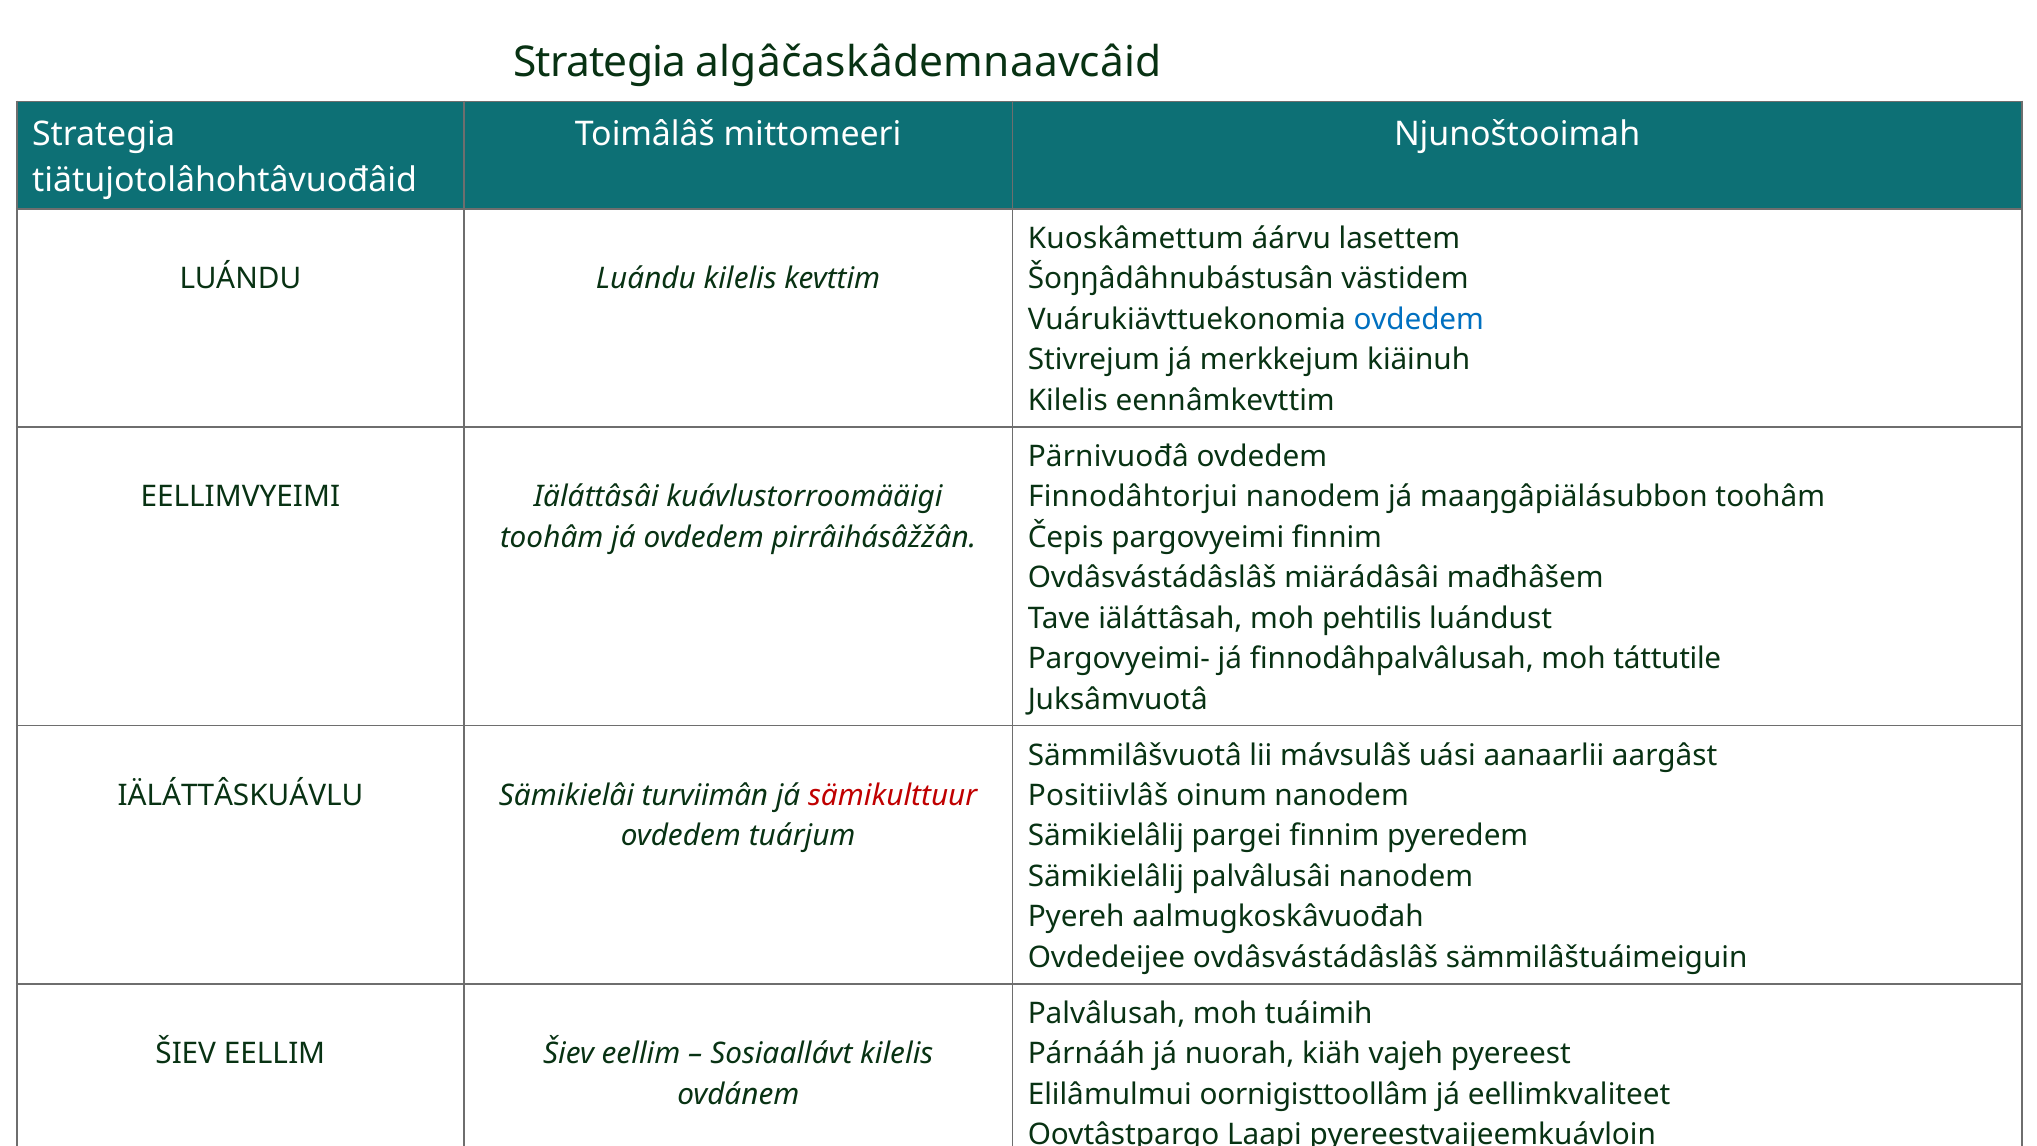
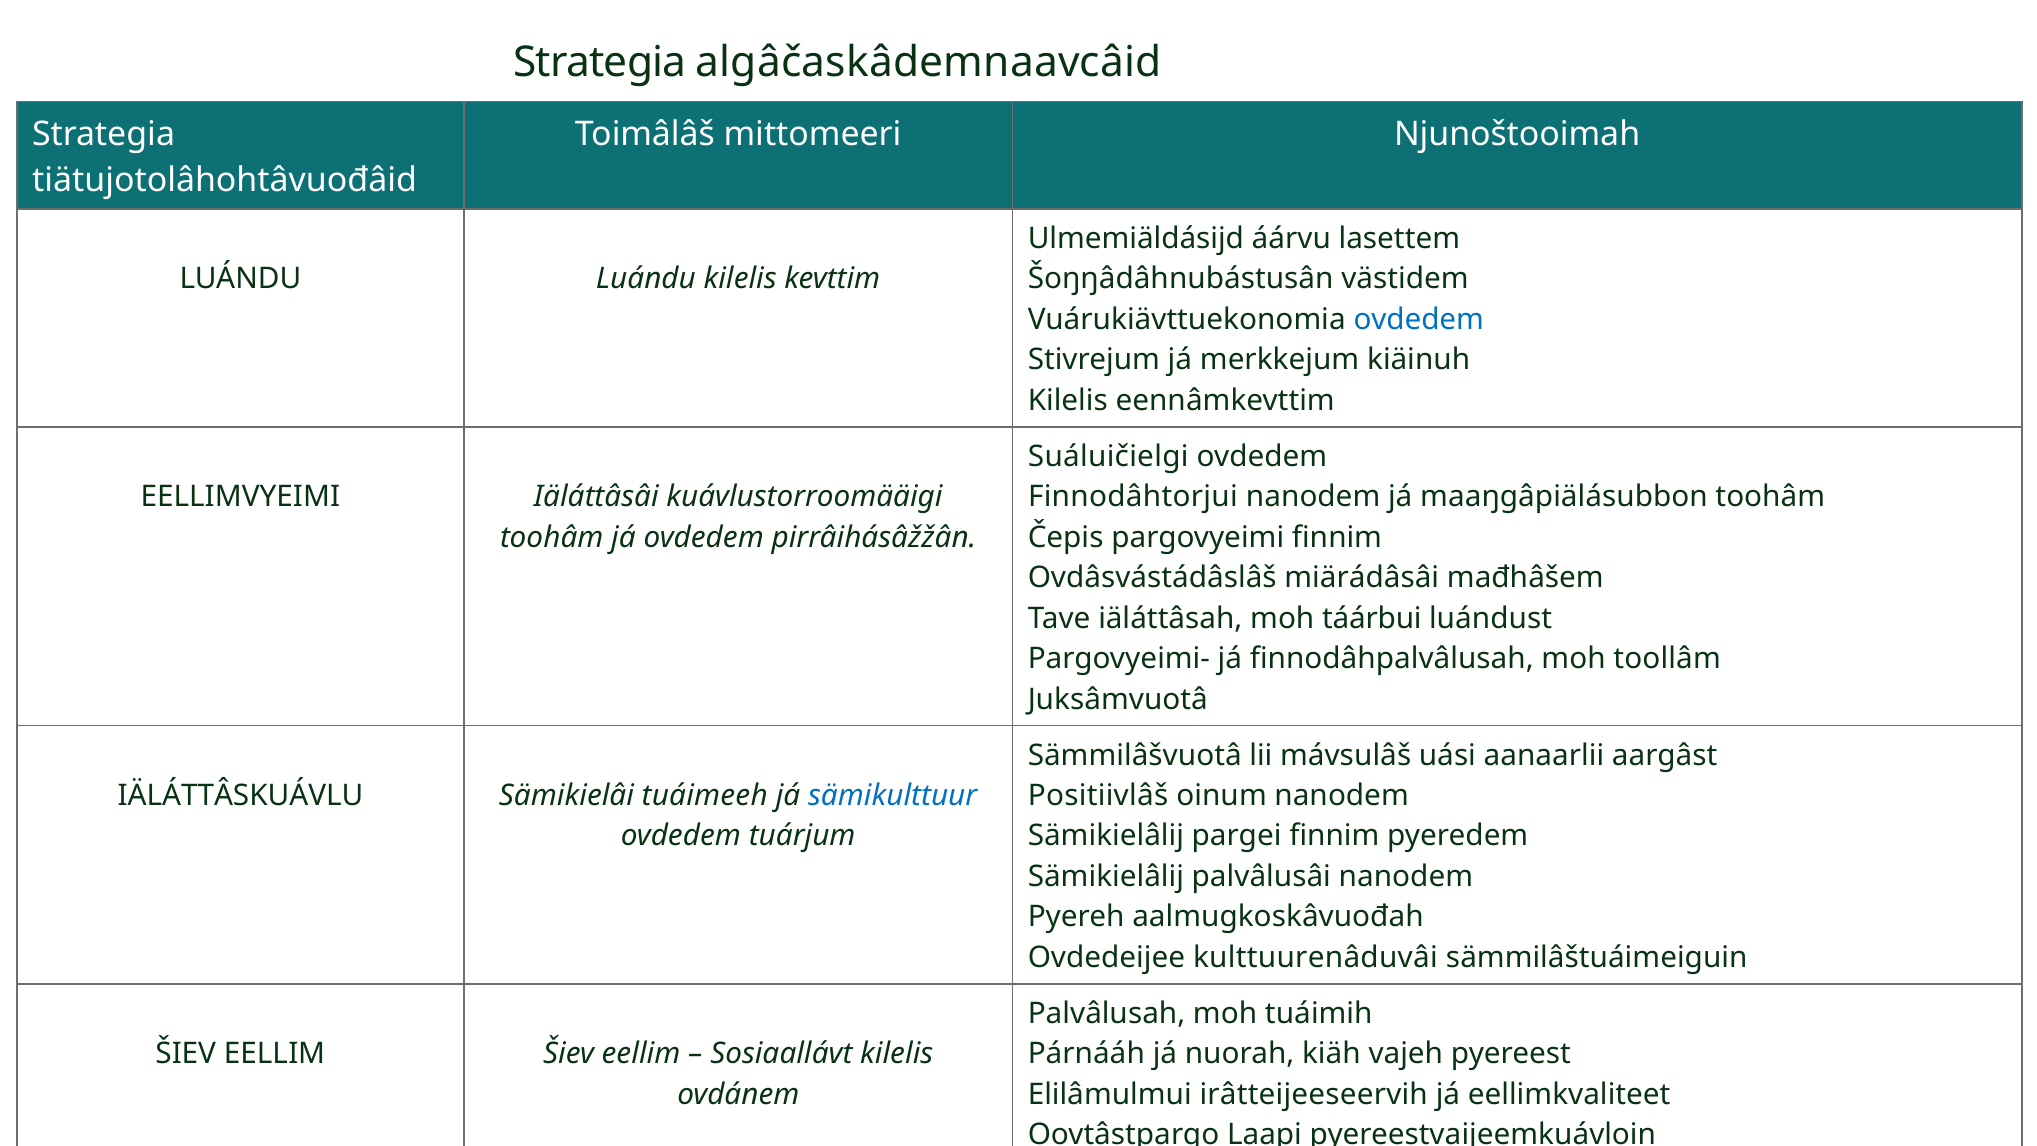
Kuoskâmettum: Kuoskâmettum -> Ulmemiäldásijd
Pärnivuođâ: Pärnivuođâ -> Suáluičielgi
moh pehtilis: pehtilis -> táárbui
táttutile: táttutile -> toollâm
turviimân: turviimân -> tuáimeeh
sämikulttuur colour: red -> blue
Ovdedeijee ovdâsvástádâslâš: ovdâsvástádâslâš -> kulttuurenâduvâi
oornigisttoollâm: oornigisttoollâm -> irâtteijeeseervih
